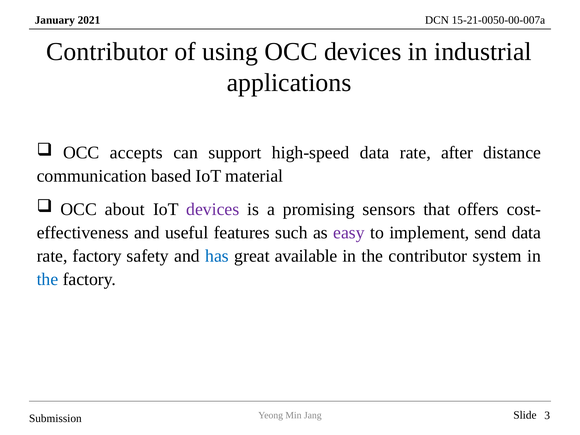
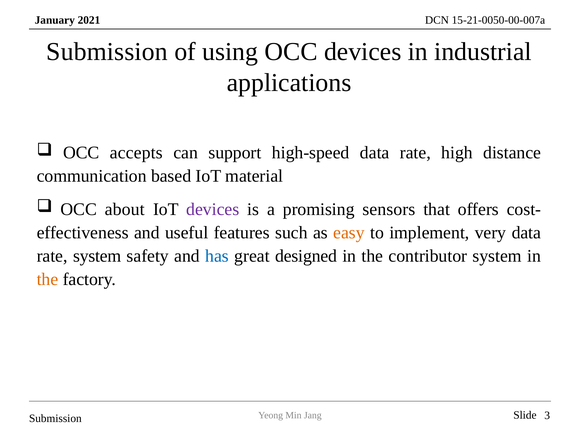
Contributor at (107, 52): Contributor -> Submission
after: after -> high
easy colour: purple -> orange
send: send -> very
rate factory: factory -> system
available: available -> designed
the at (48, 279) colour: blue -> orange
